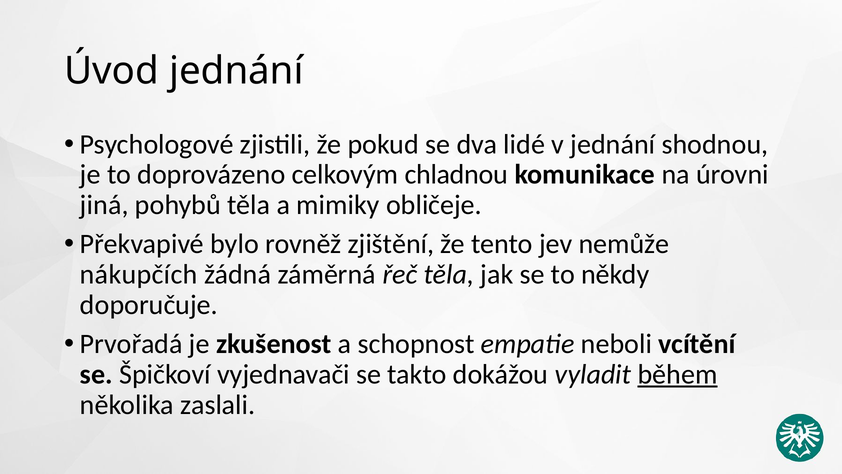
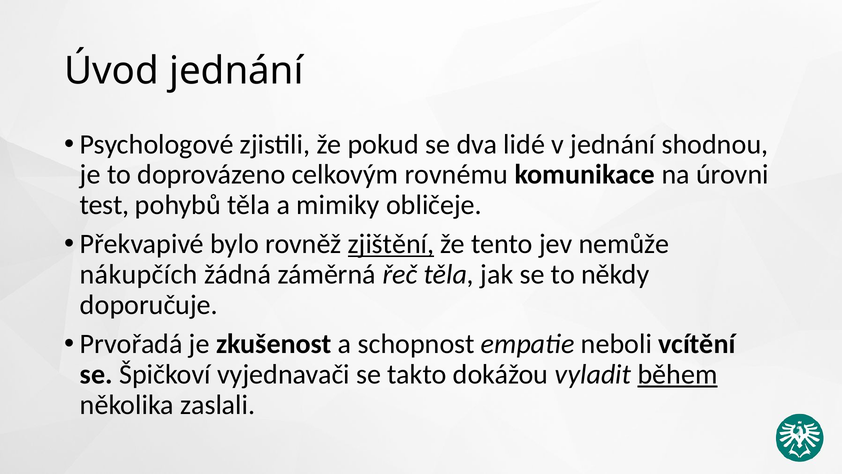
chladnou: chladnou -> rovnému
jiná: jiná -> test
zjištění underline: none -> present
